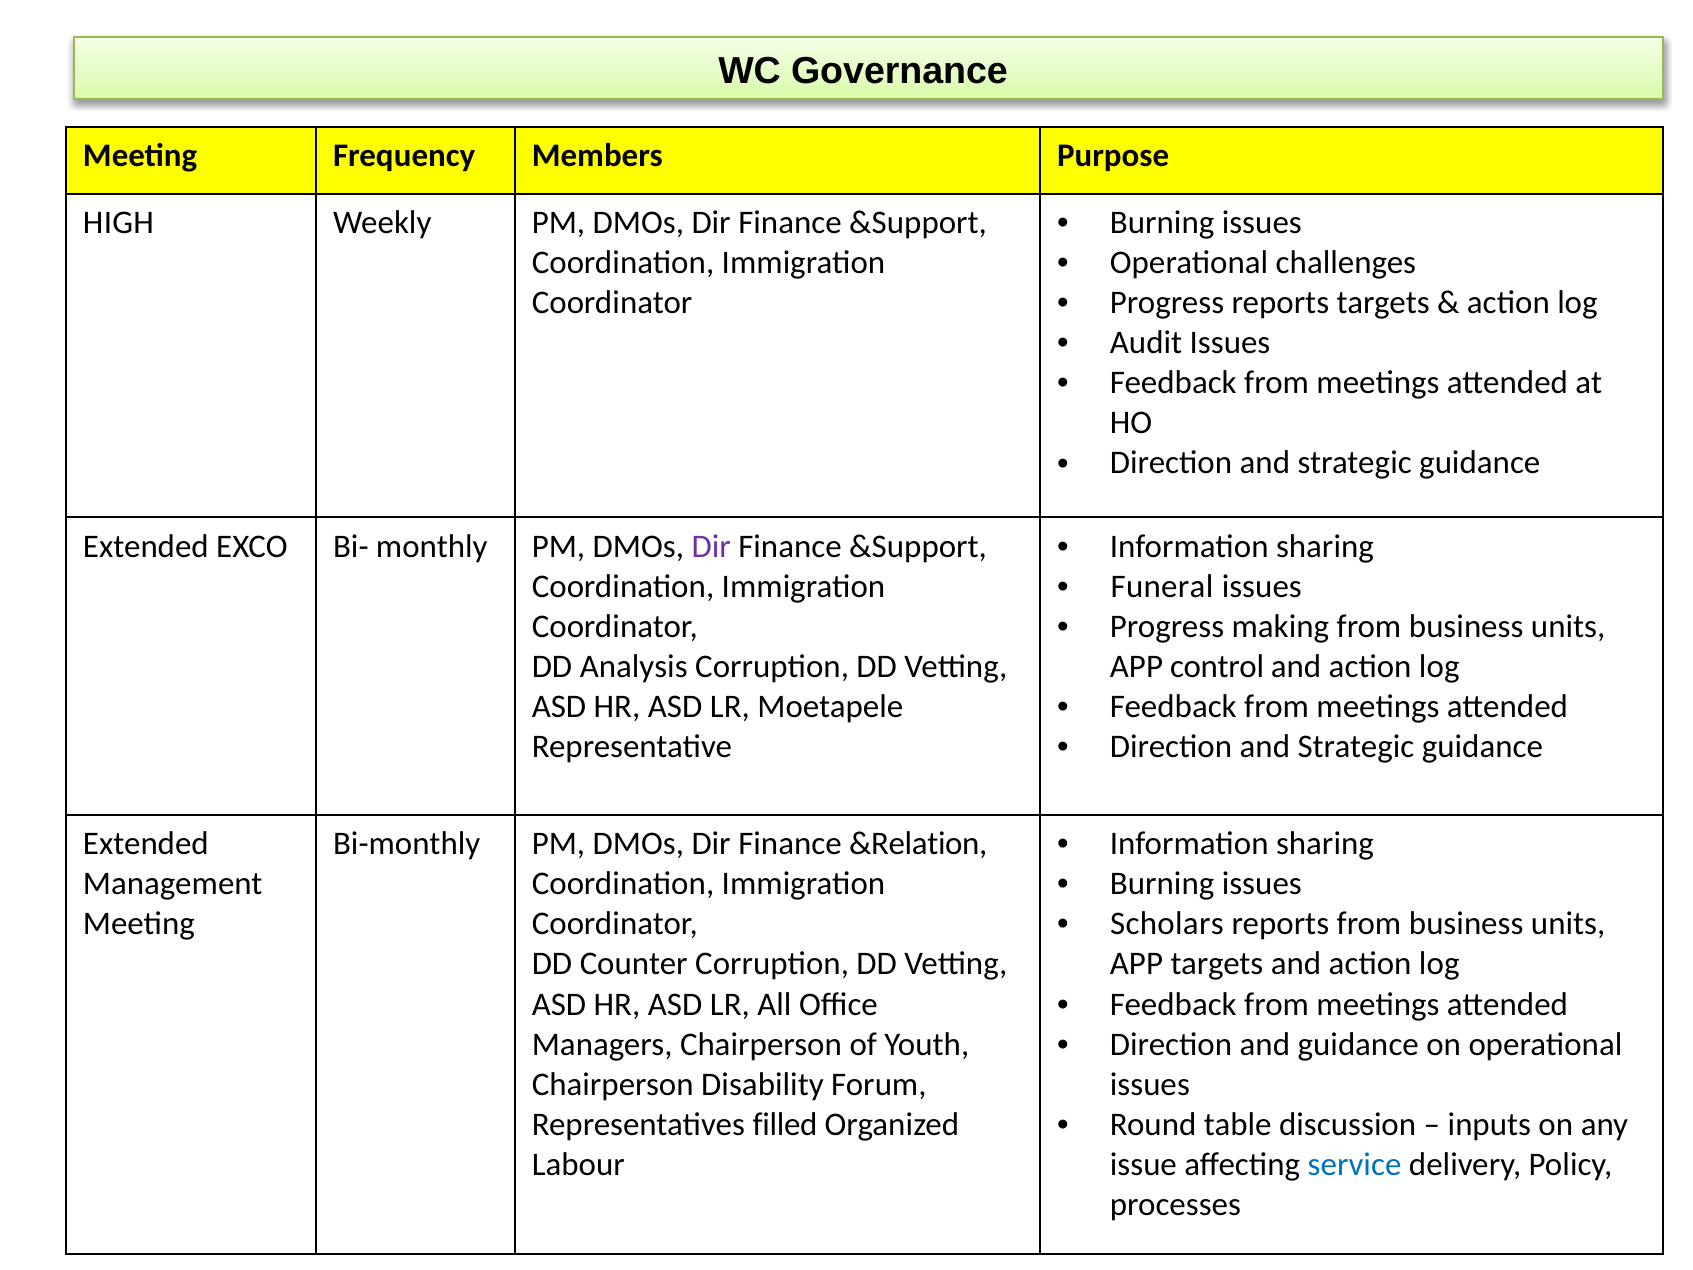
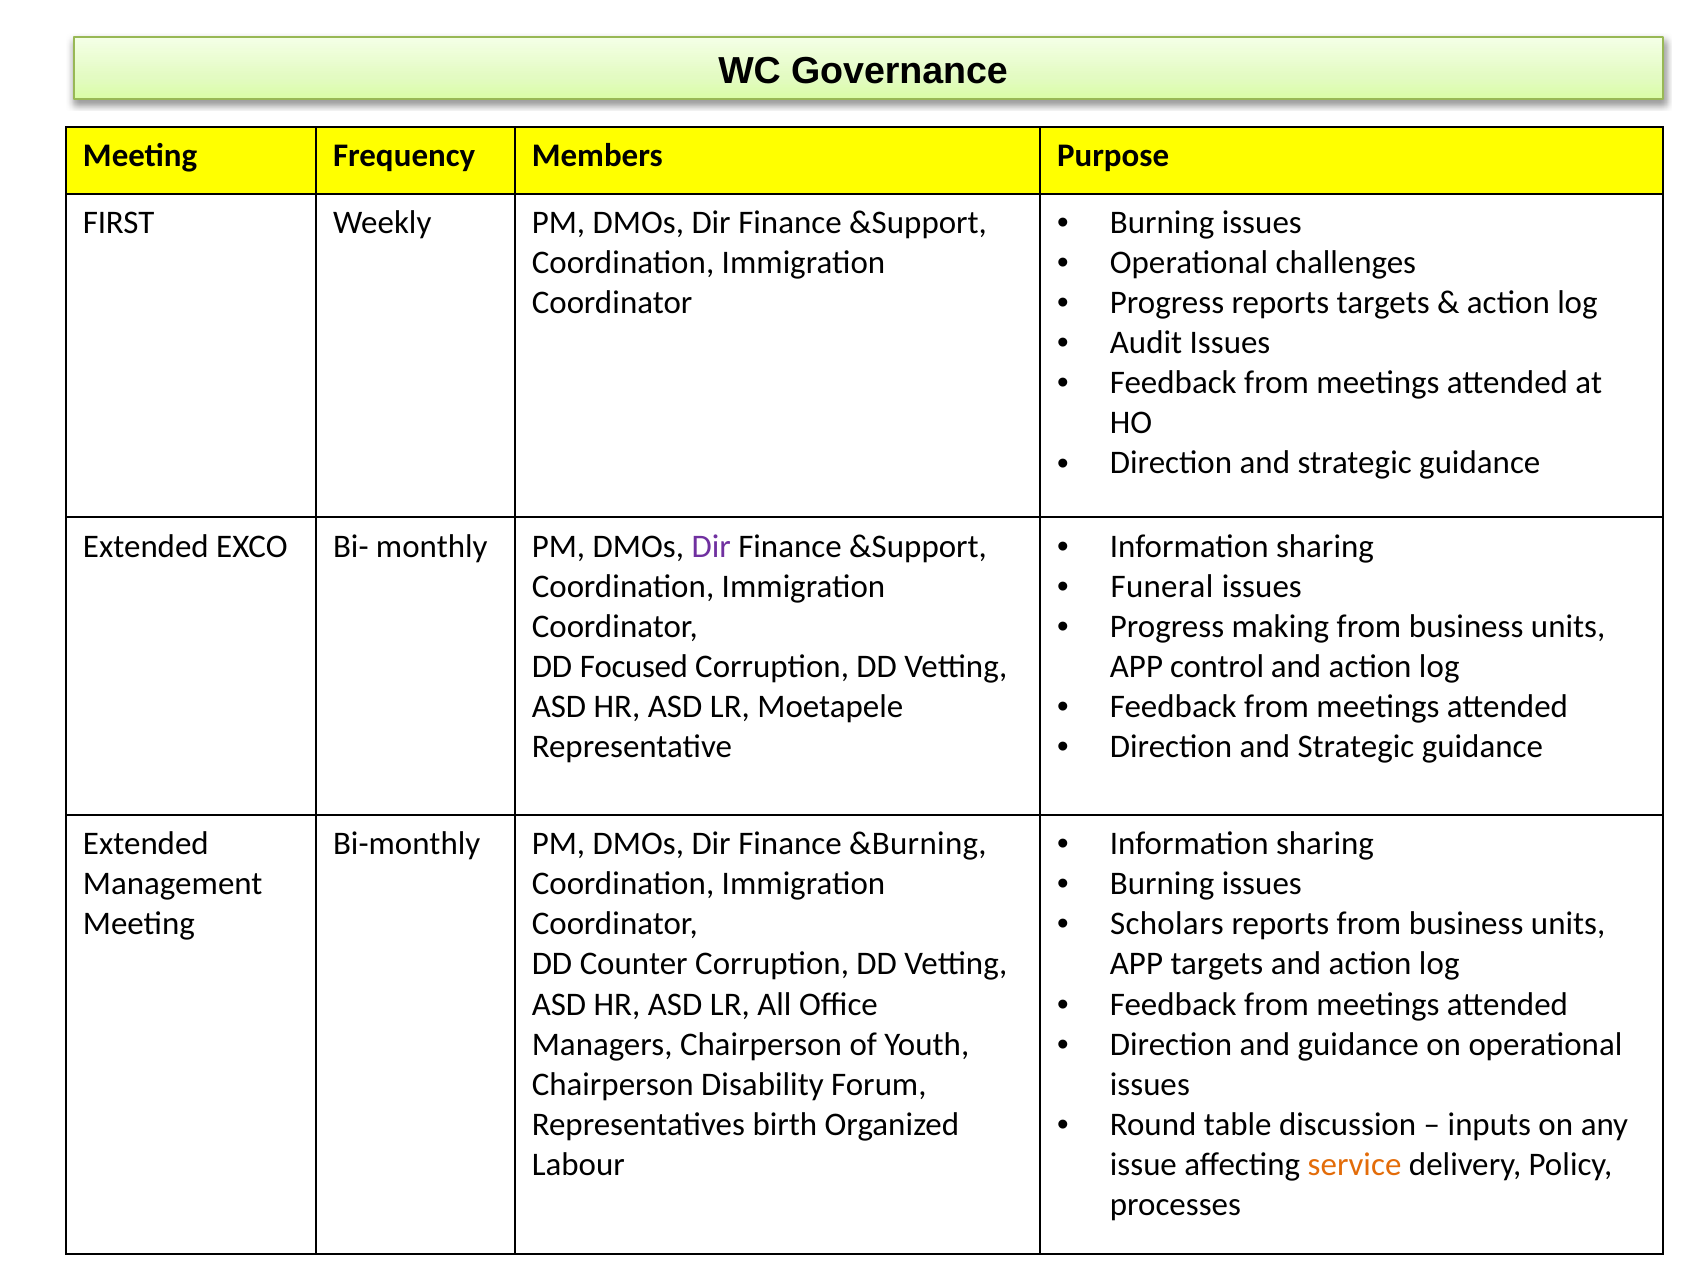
HIGH: HIGH -> FIRST
Analysis: Analysis -> Focused
&Relation: &Relation -> &Burning
filled: filled -> birth
service colour: blue -> orange
